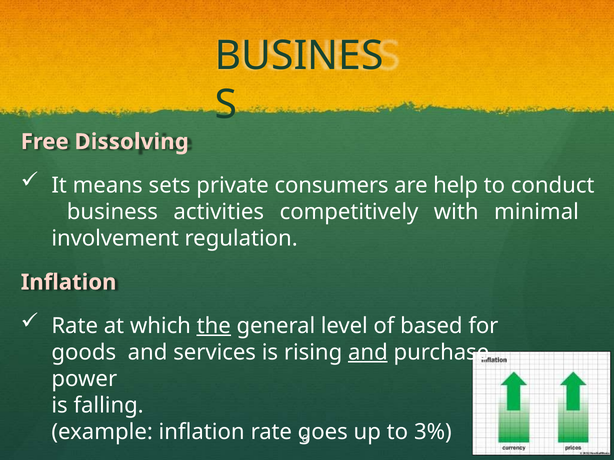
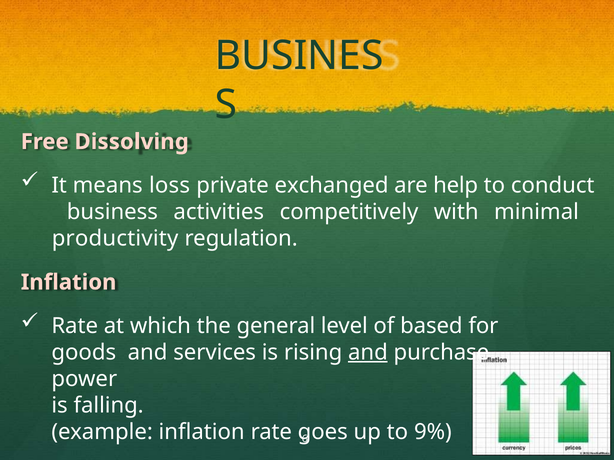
sets: sets -> loss
consumers: consumers -> exchanged
involvement: involvement -> productivity
the underline: present -> none
3%: 3% -> 9%
